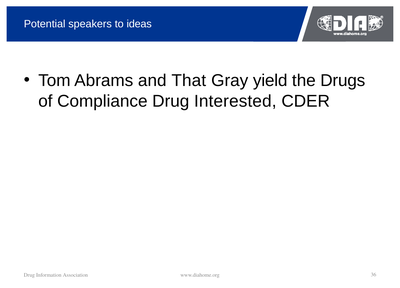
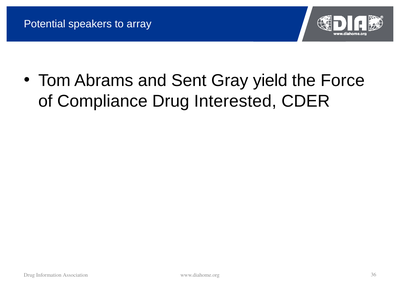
ideas: ideas -> array
That: That -> Sent
Drugs: Drugs -> Force
